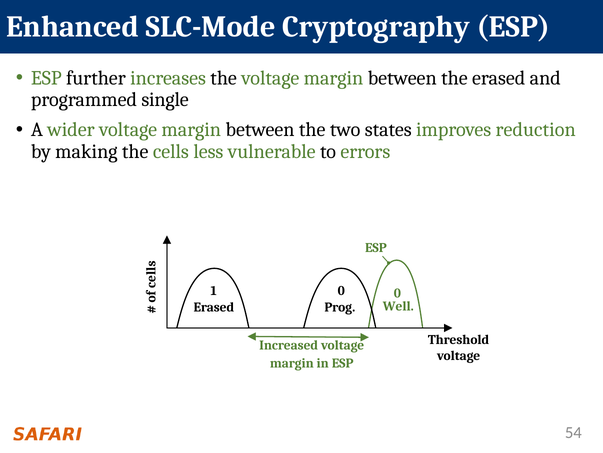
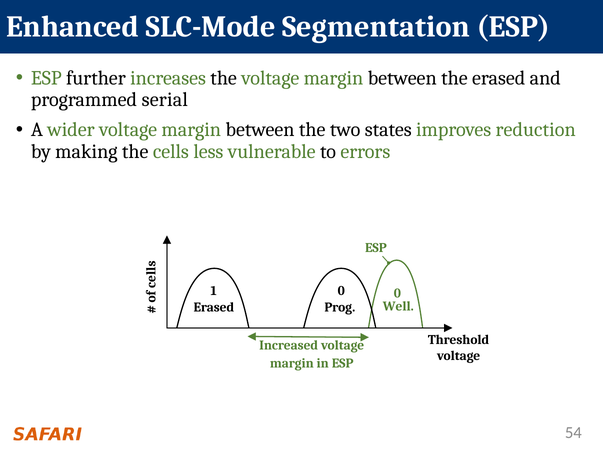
Cryptography: Cryptography -> Segmentation
single: single -> serial
